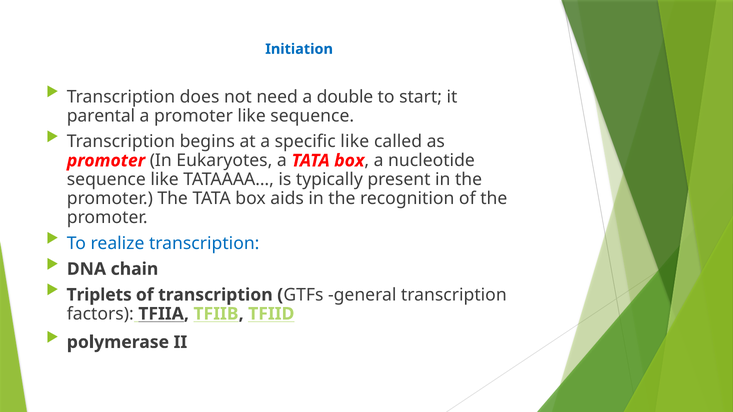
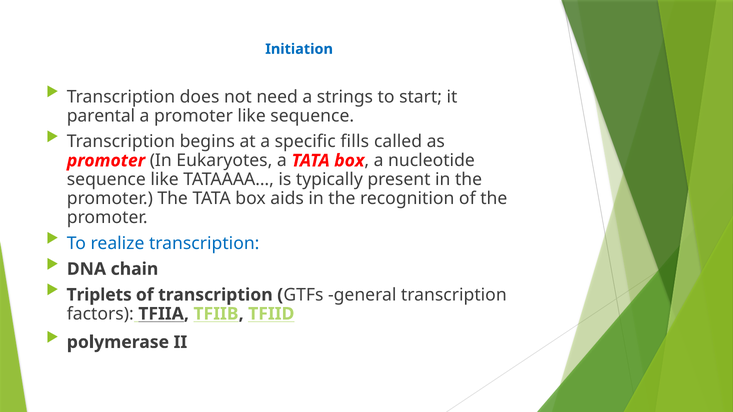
double: double -> strings
specific like: like -> fills
